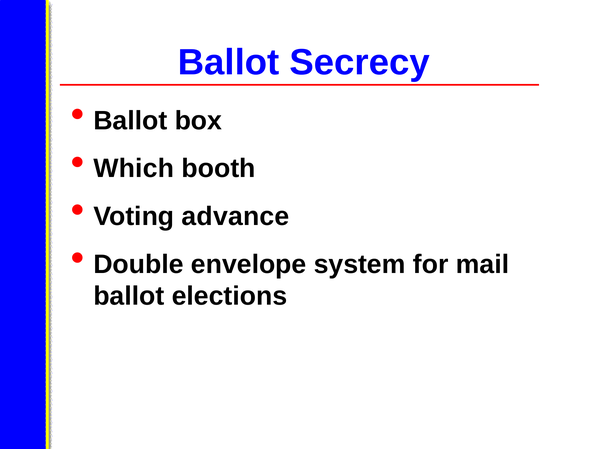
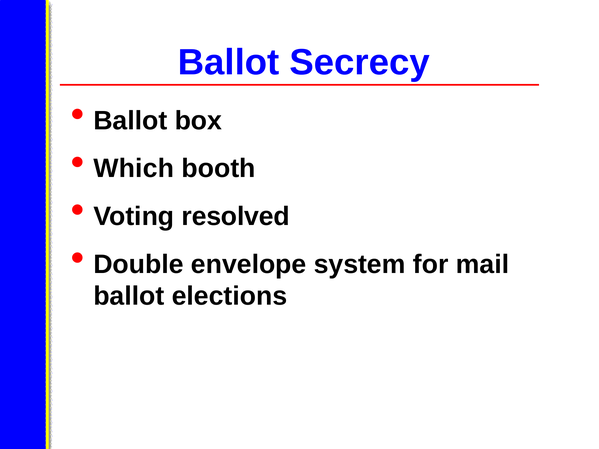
advance: advance -> resolved
